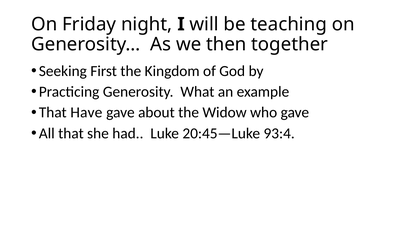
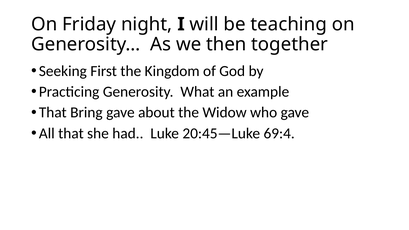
Have: Have -> Bring
93:4: 93:4 -> 69:4
